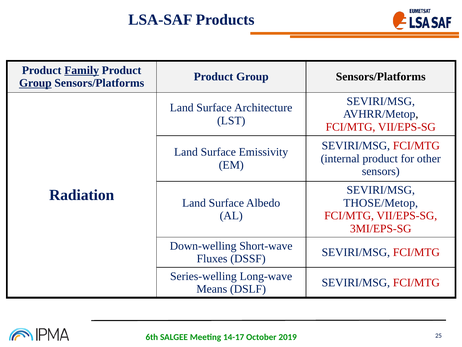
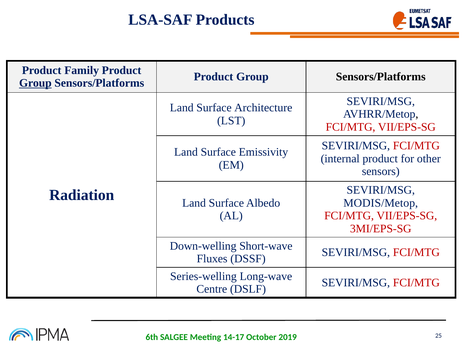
Family underline: present -> none
THOSE/Metop: THOSE/Metop -> MODIS/Metop
Means: Means -> Centre
